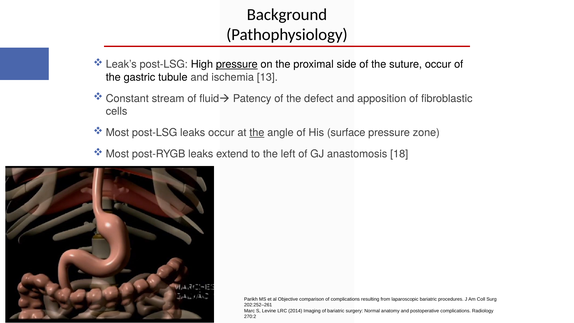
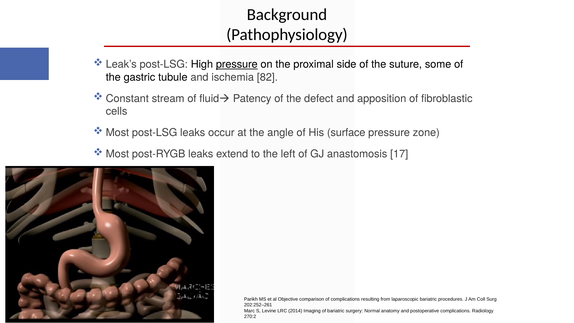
suture occur: occur -> some
13: 13 -> 82
the at (257, 133) underline: present -> none
18: 18 -> 17
